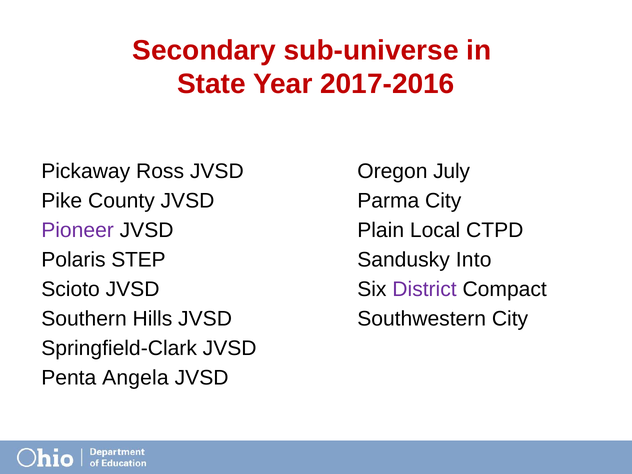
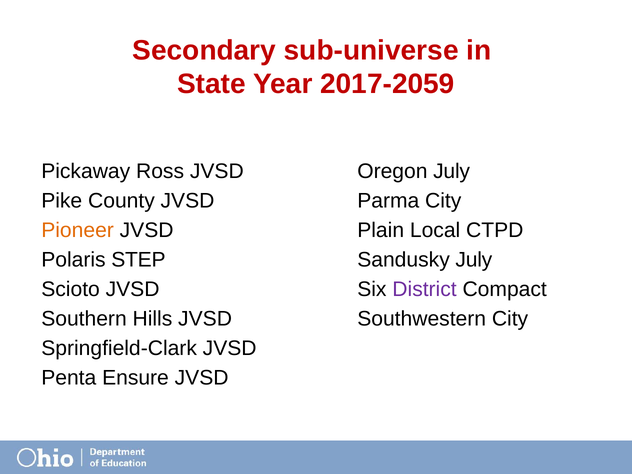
2017-2016: 2017-2016 -> 2017-2059
Pioneer colour: purple -> orange
Sandusky Into: Into -> July
Angela: Angela -> Ensure
